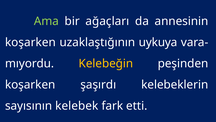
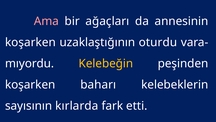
Ama colour: light green -> pink
uykuya: uykuya -> oturdu
şaşırdı: şaşırdı -> baharı
kelebek: kelebek -> kırlarda
